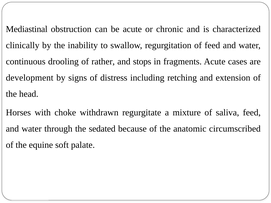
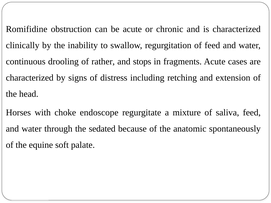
Mediastinal: Mediastinal -> Romifidine
development at (30, 78): development -> characterized
withdrawn: withdrawn -> endoscope
circumscribed: circumscribed -> spontaneously
